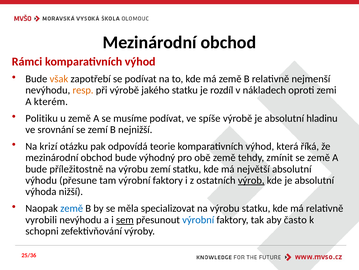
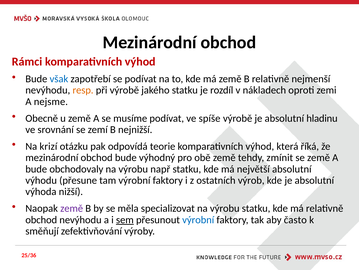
však colour: orange -> blue
kterém: kterém -> nejsme
Politiku: Politiku -> Obecně
příležitostně: příležitostně -> obchodovaly
výrobu zemí: zemí -> např
výrob underline: present -> none
země at (72, 208) colour: blue -> purple
vyrobili at (41, 219): vyrobili -> obchod
schopni: schopni -> směňují
